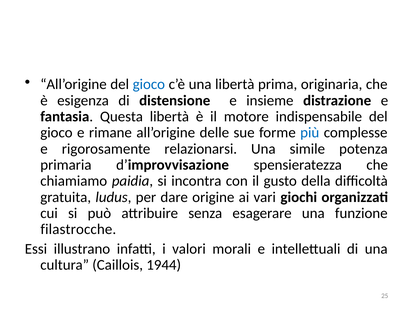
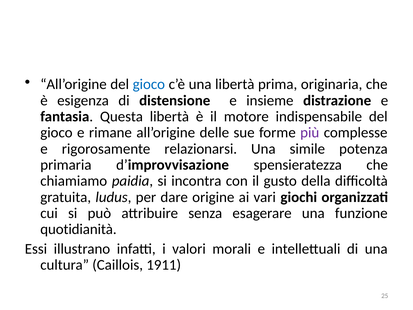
più colour: blue -> purple
filastrocche: filastrocche -> quotidianità
1944: 1944 -> 1911
